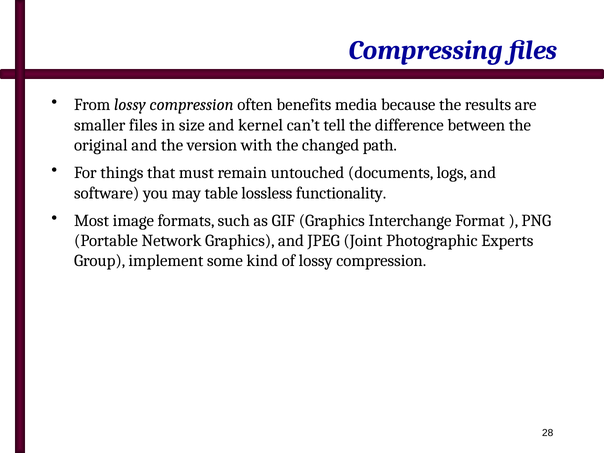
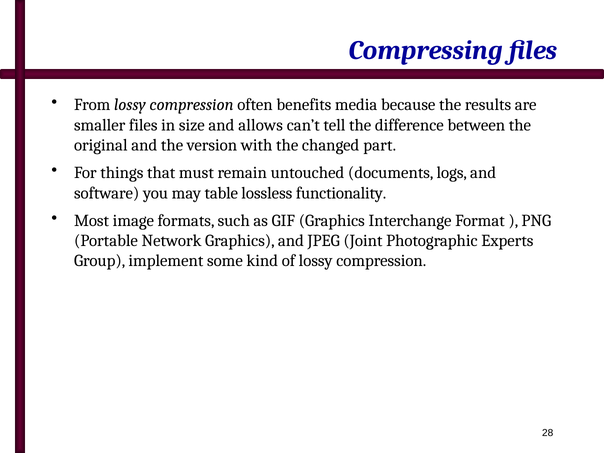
kernel: kernel -> allows
path: path -> part
